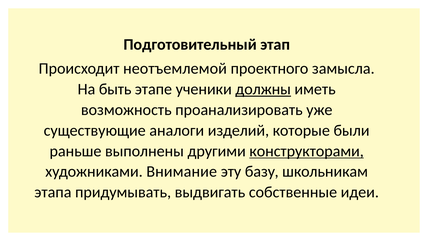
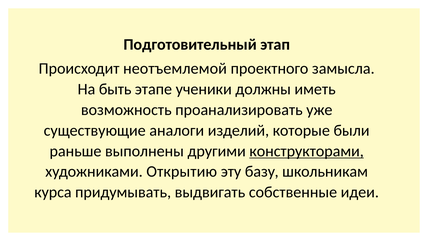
должны underline: present -> none
Внимание: Внимание -> Открытию
этапа: этапа -> курса
